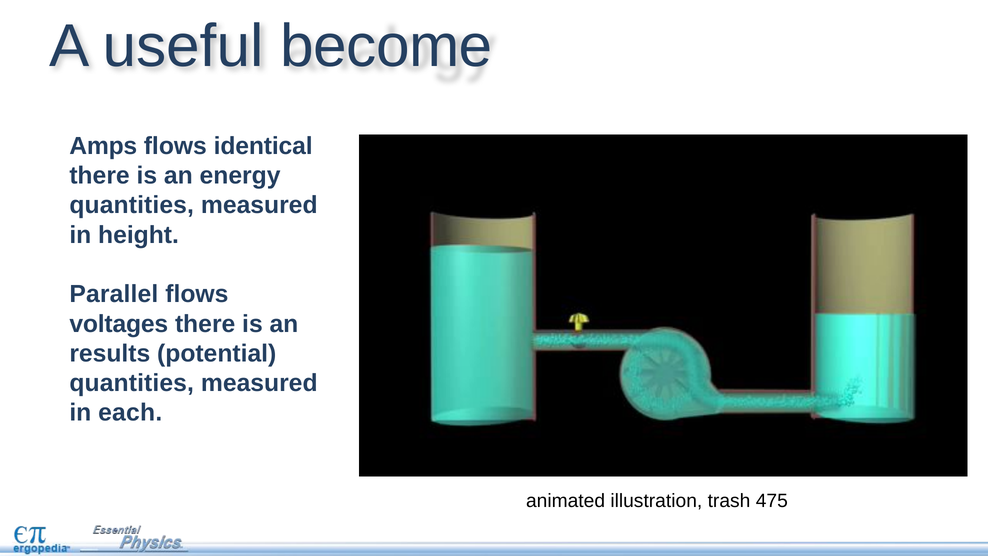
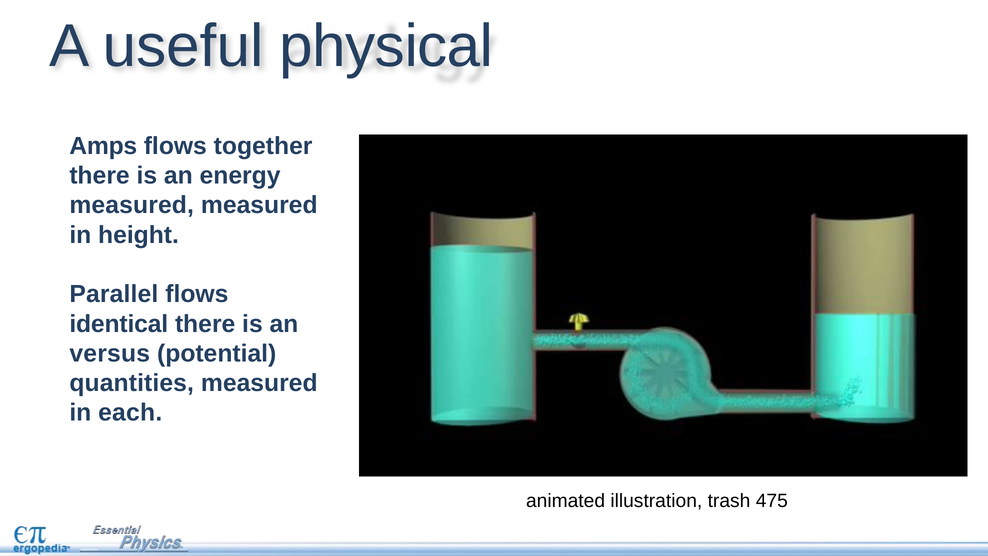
become: become -> physical
identical: identical -> together
quantities at (132, 205): quantities -> measured
voltages: voltages -> identical
results: results -> versus
